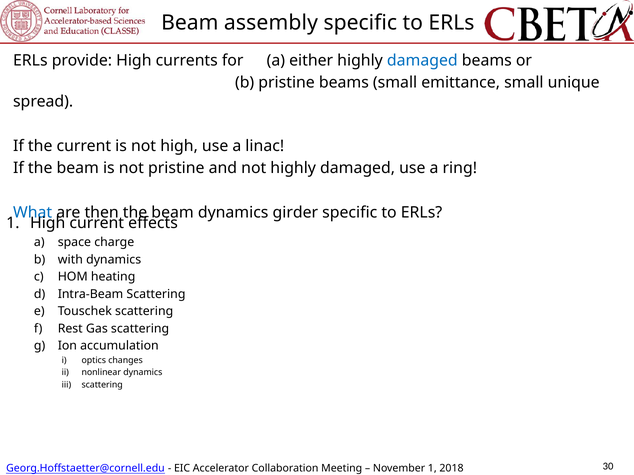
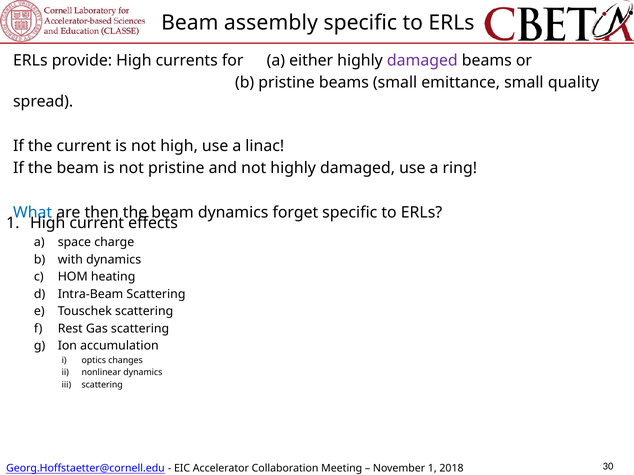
damaged at (422, 60) colour: blue -> purple
unique: unique -> quality
girder: girder -> forget
